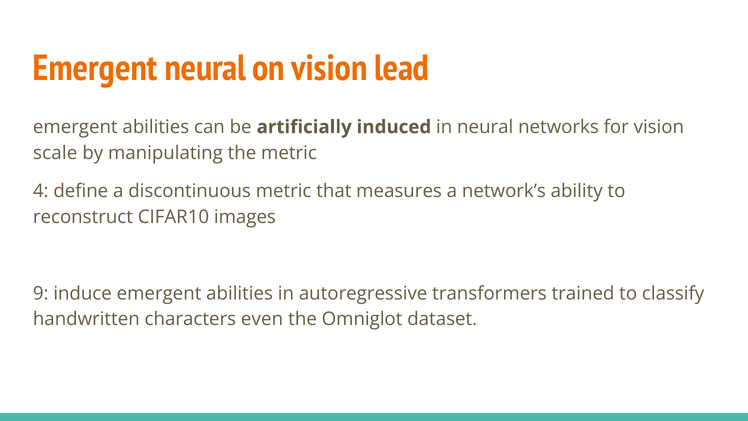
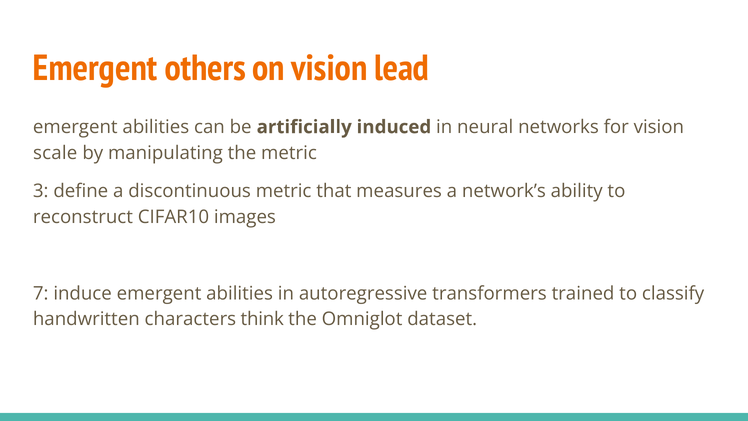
Emergent neural: neural -> others
4: 4 -> 3
9: 9 -> 7
even: even -> think
